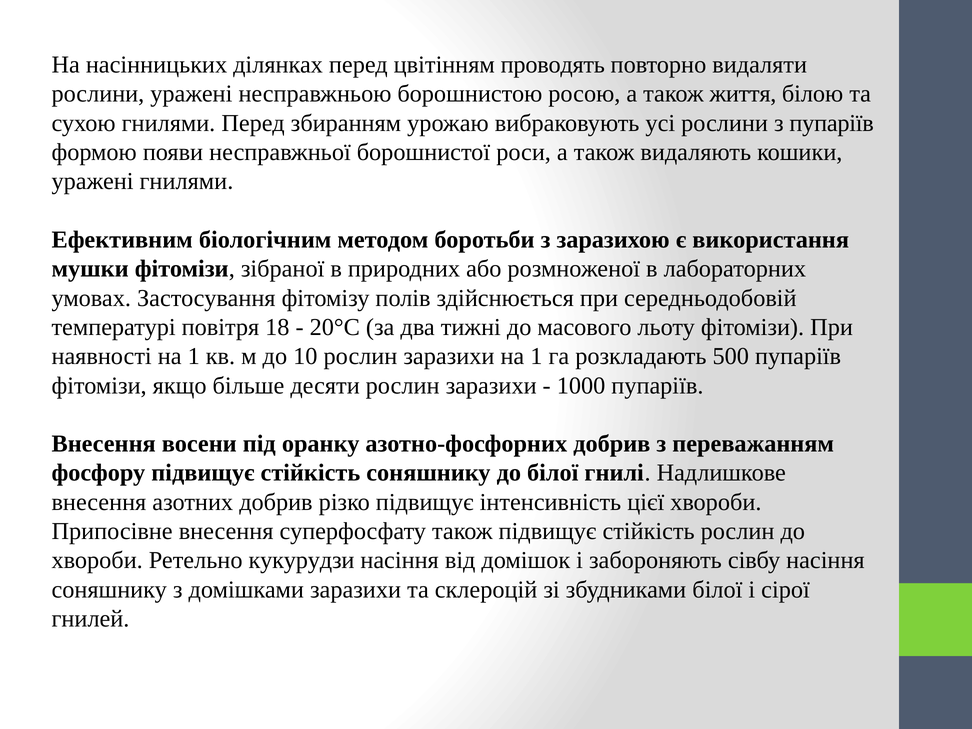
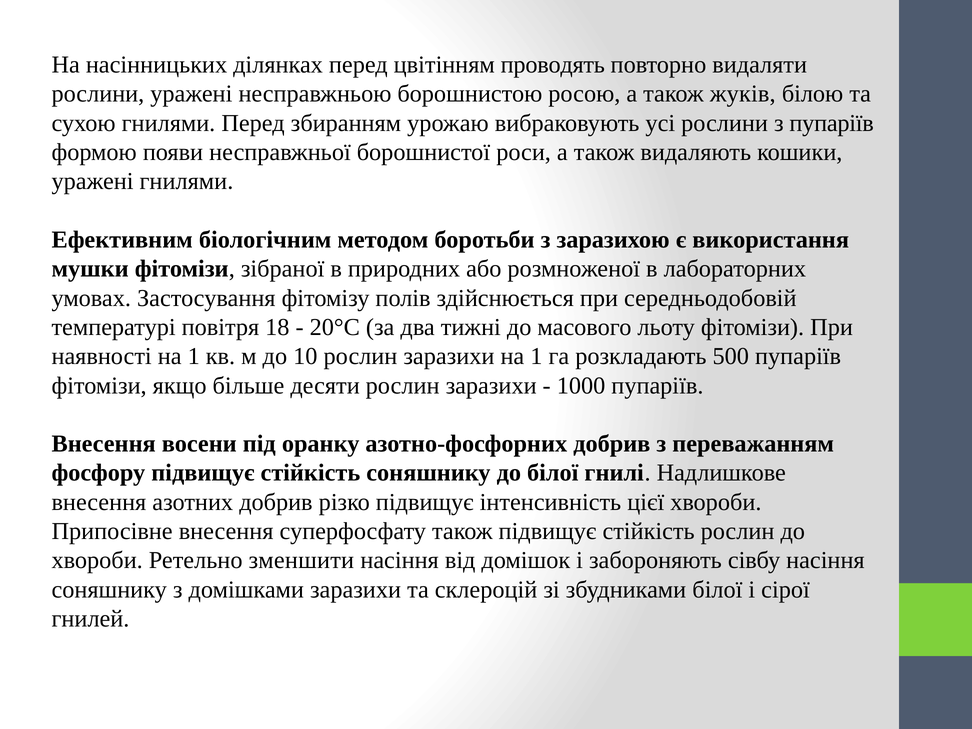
життя: життя -> жуків
кукурудзи: кукурудзи -> зменшити
